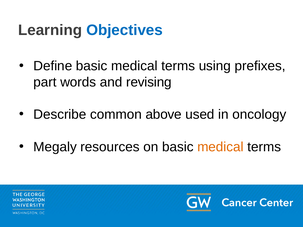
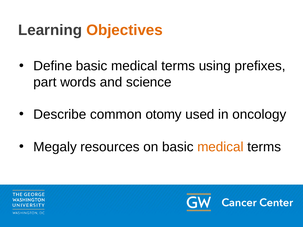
Objectives colour: blue -> orange
revising: revising -> science
above: above -> otomy
